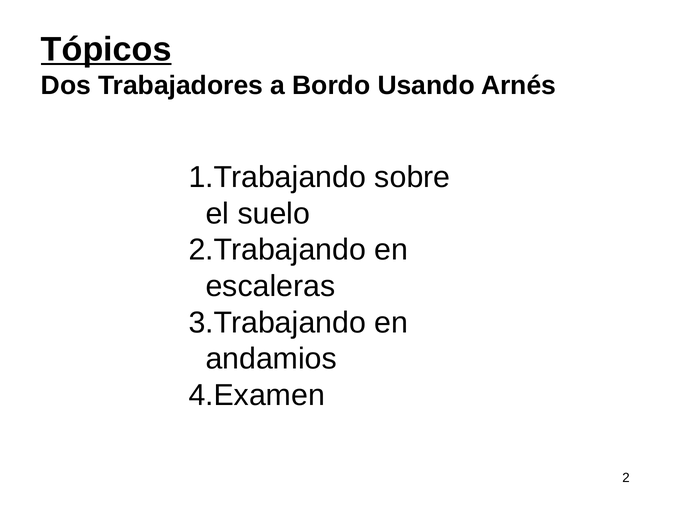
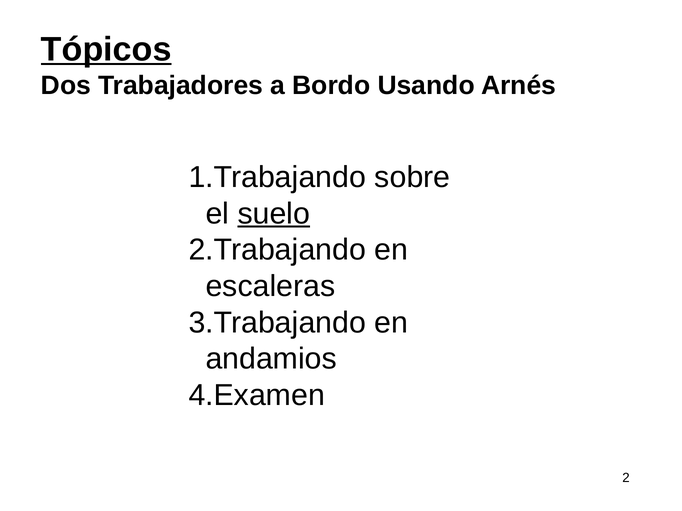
suelo underline: none -> present
